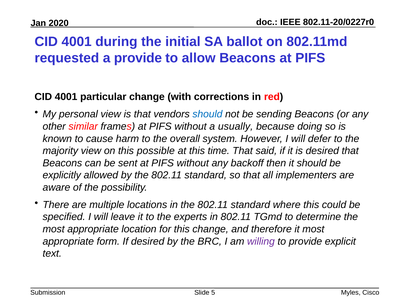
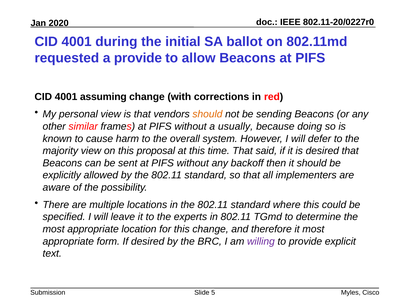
particular: particular -> assuming
should at (207, 114) colour: blue -> orange
possible: possible -> proposal
